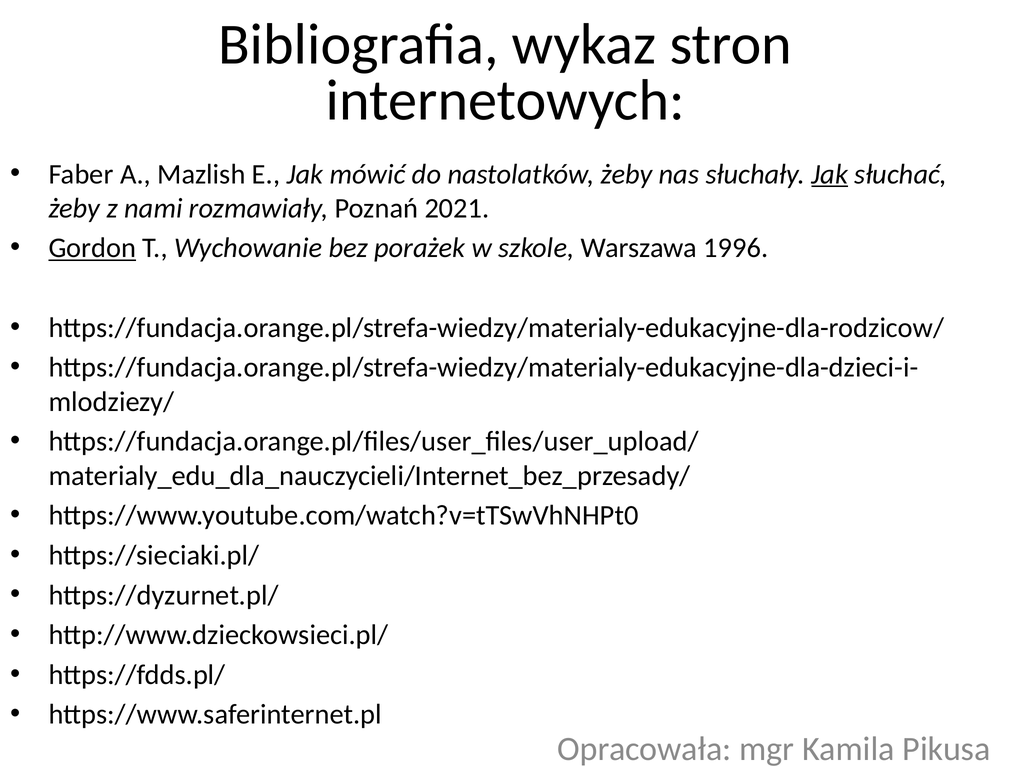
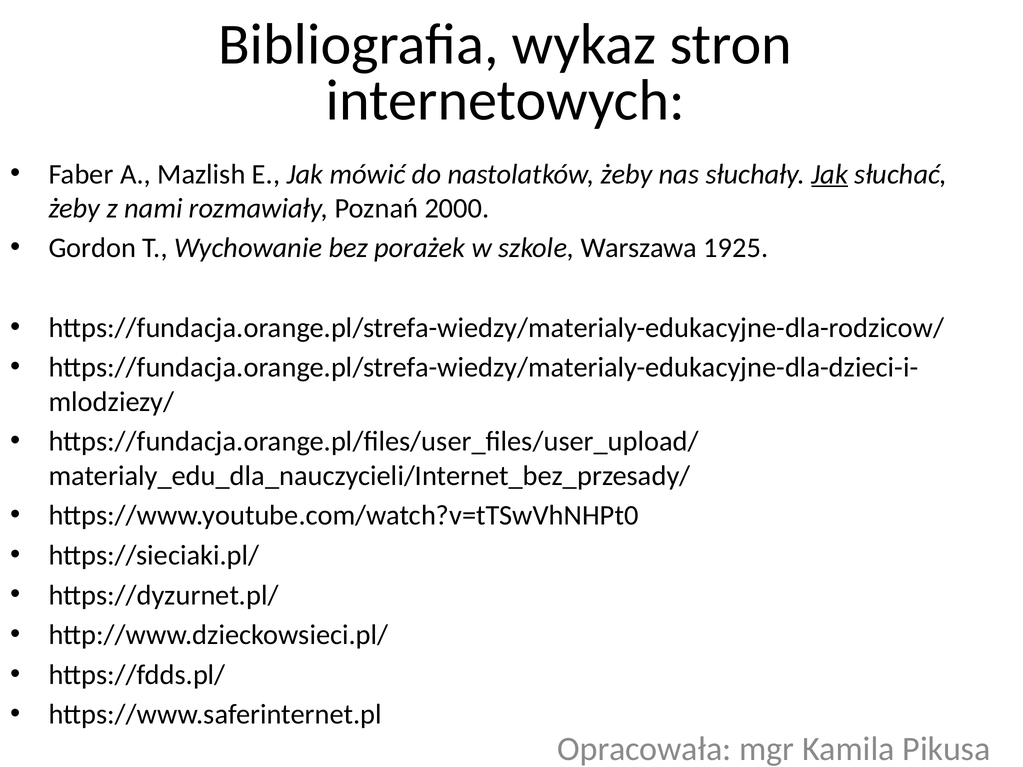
2021: 2021 -> 2000
Gordon underline: present -> none
1996: 1996 -> 1925
